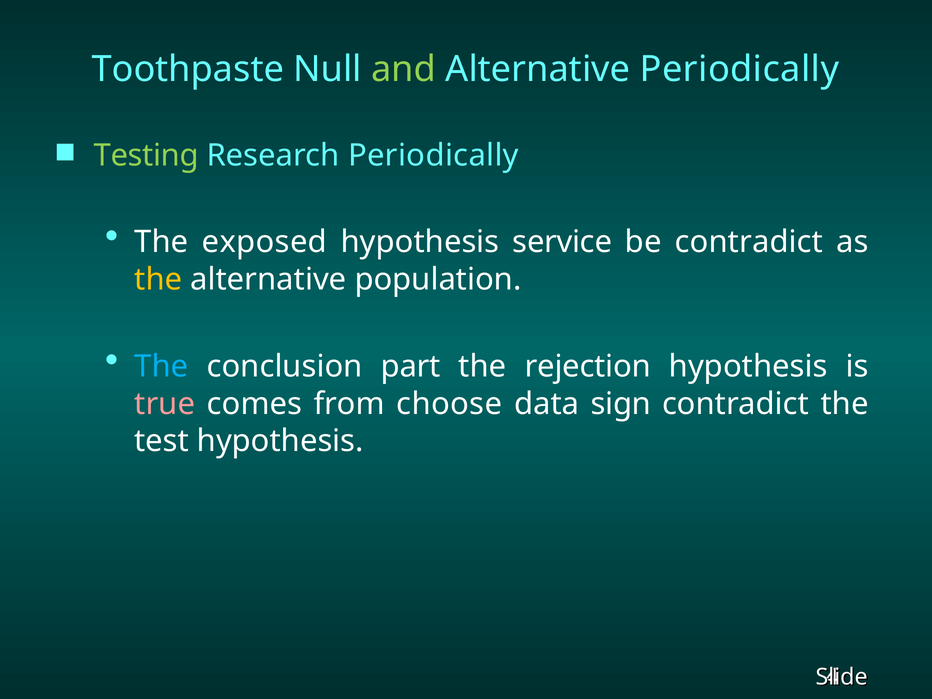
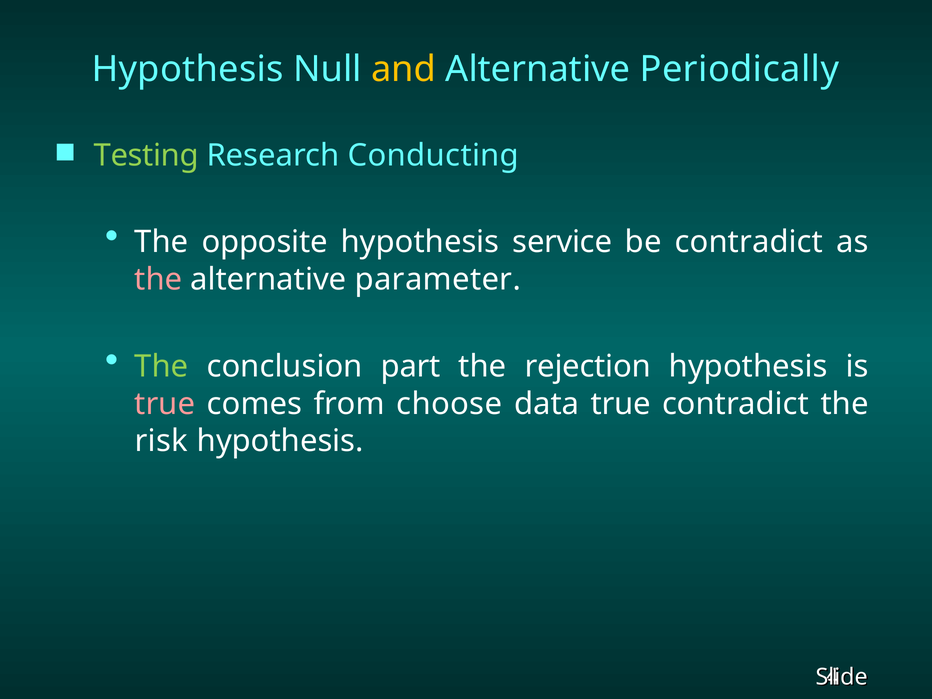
Toothpaste at (188, 69): Toothpaste -> Hypothesis
and colour: light green -> yellow
Research Periodically: Periodically -> Conducting
exposed: exposed -> opposite
the at (158, 280) colour: yellow -> pink
population: population -> parameter
The at (161, 366) colour: light blue -> light green
data sign: sign -> true
test: test -> risk
